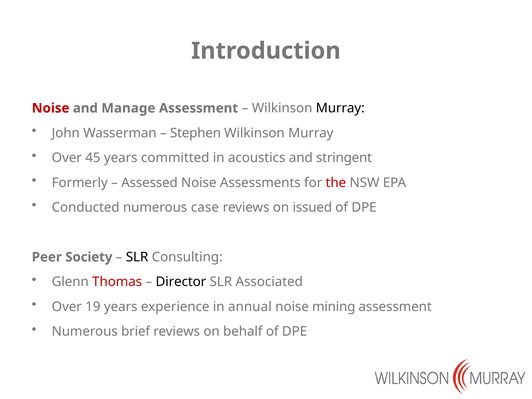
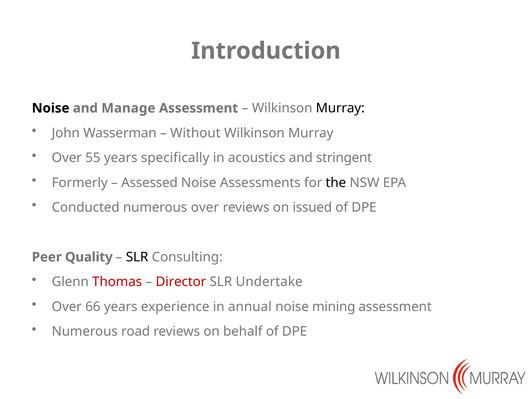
Noise at (51, 108) colour: red -> black
Stephen: Stephen -> Without
45: 45 -> 55
committed: committed -> specifically
the colour: red -> black
numerous case: case -> over
Society: Society -> Quality
Director colour: black -> red
Associated: Associated -> Undertake
19: 19 -> 66
brief: brief -> road
